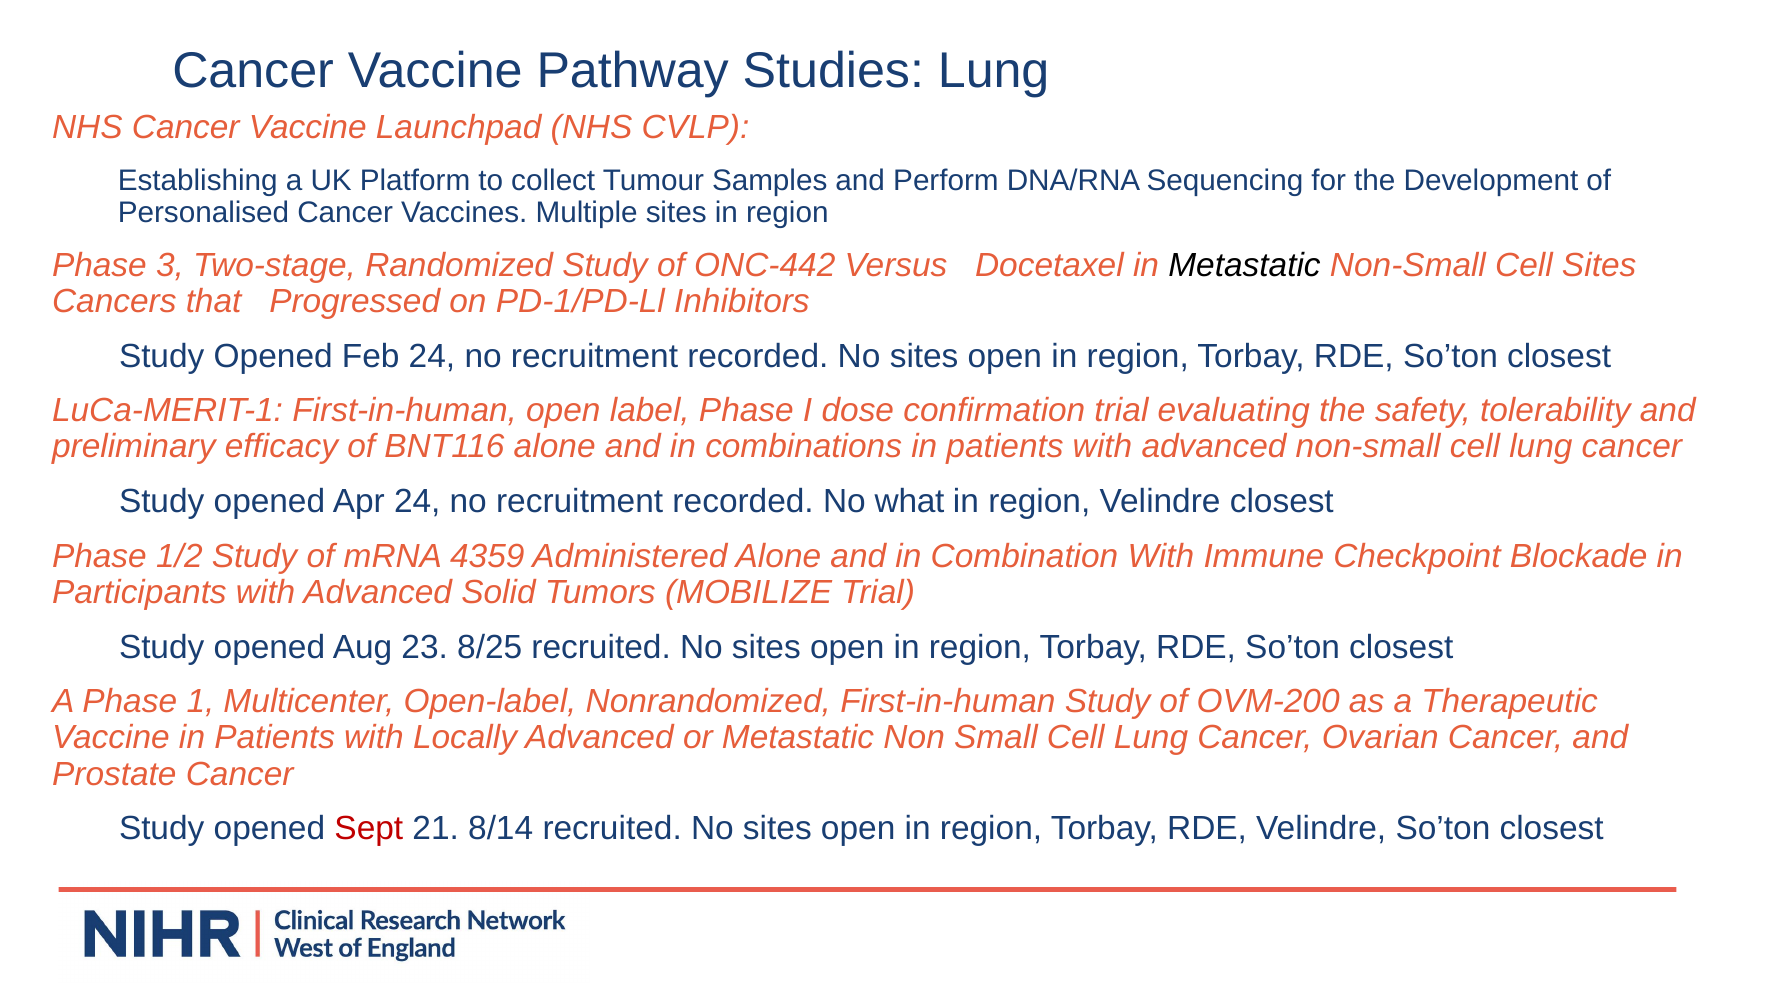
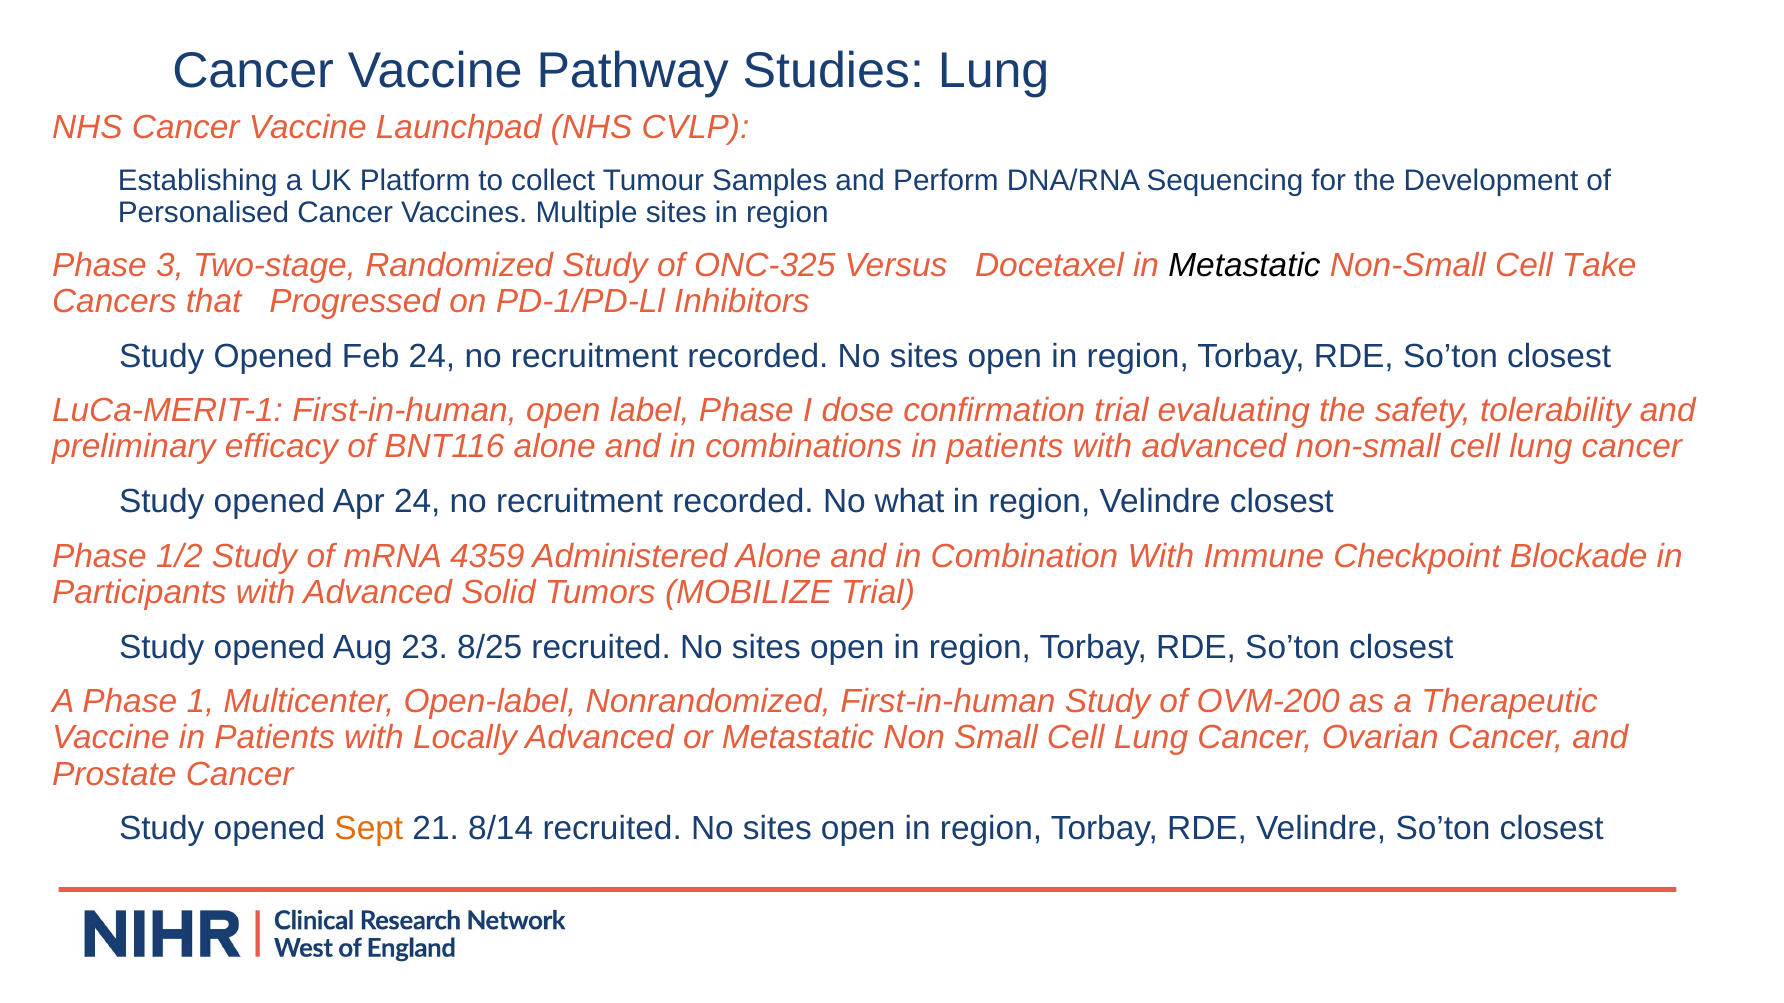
ONC-442: ONC-442 -> ONC-325
Cell Sites: Sites -> Take
Sept colour: red -> orange
